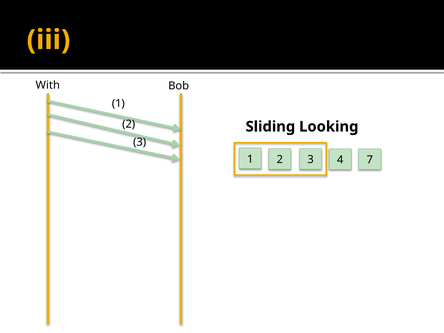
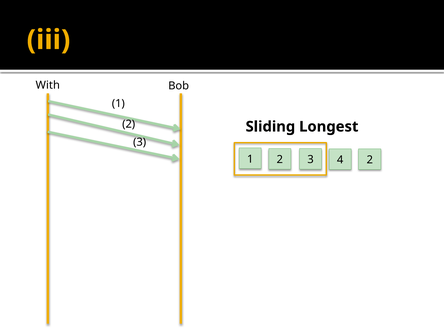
Looking: Looking -> Longest
4 7: 7 -> 2
